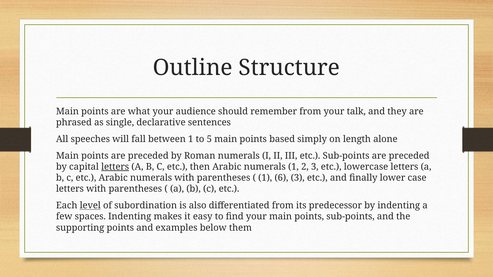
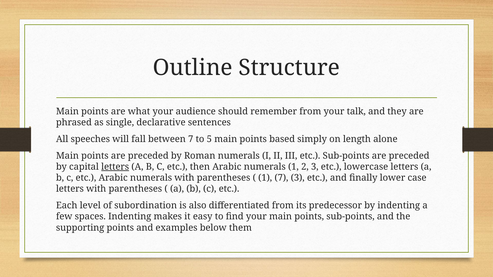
between 1: 1 -> 7
1 6: 6 -> 7
level underline: present -> none
